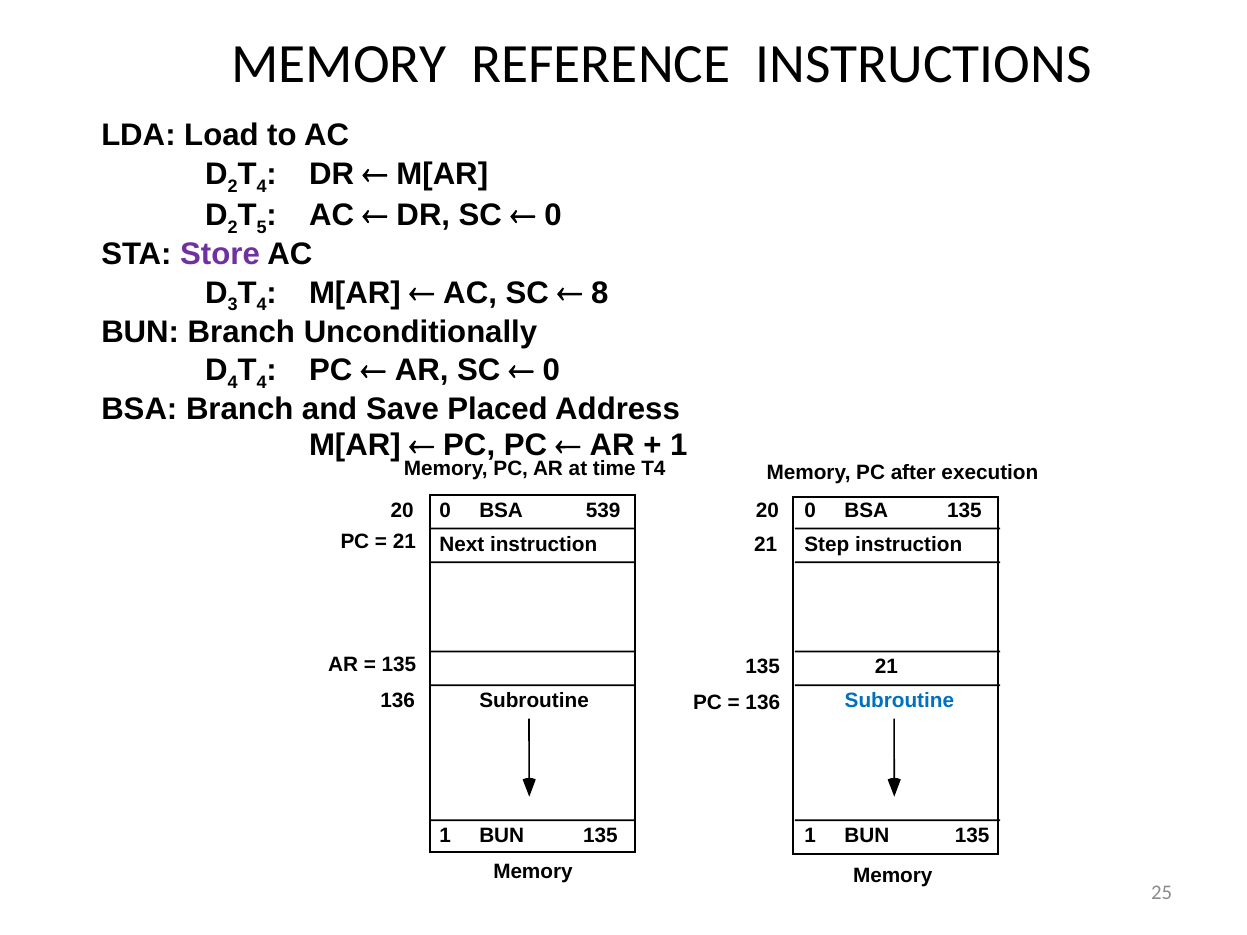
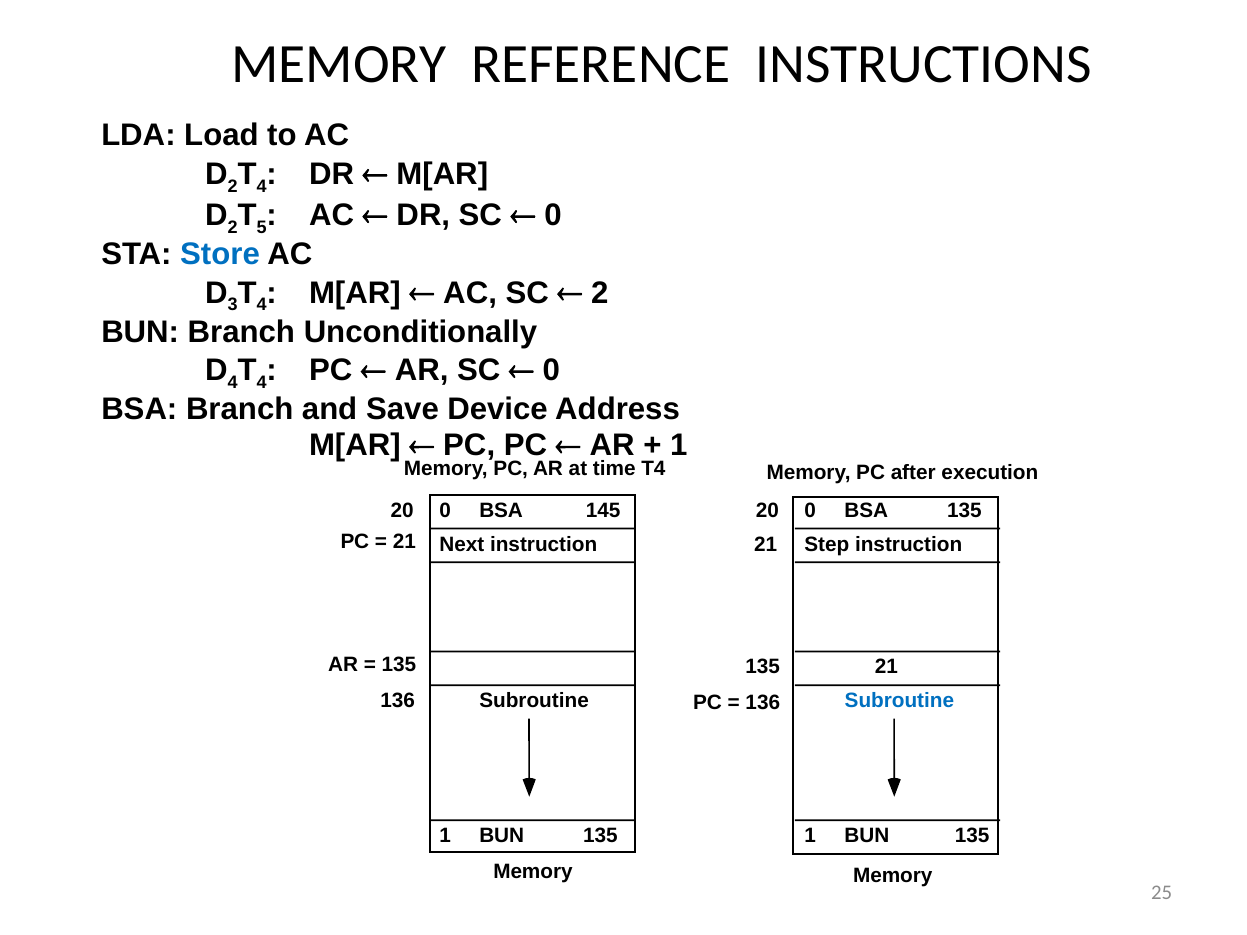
Store colour: purple -> blue
8 at (600, 293): 8 -> 2
Placed: Placed -> Device
539: 539 -> 145
